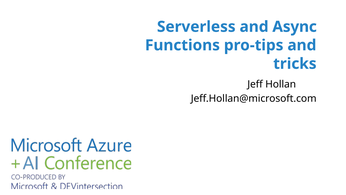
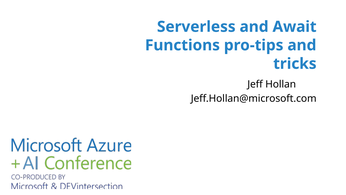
Async: Async -> Await
